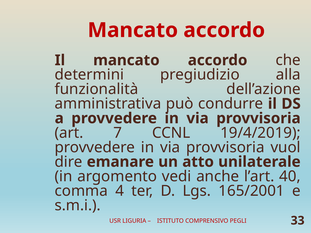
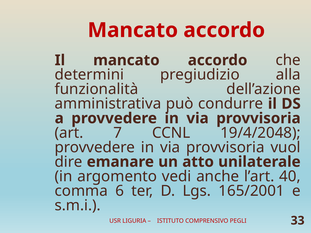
19/4/2019: 19/4/2019 -> 19/4/2048
4: 4 -> 6
